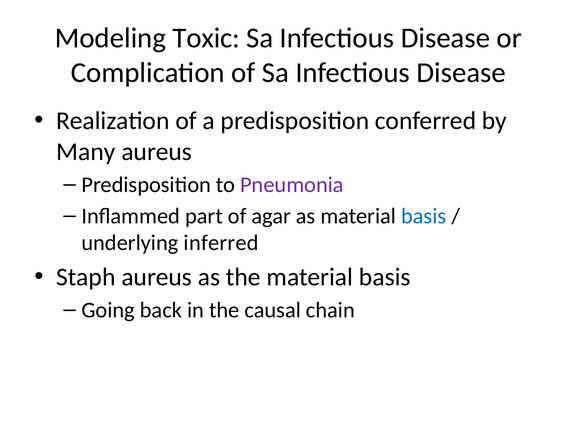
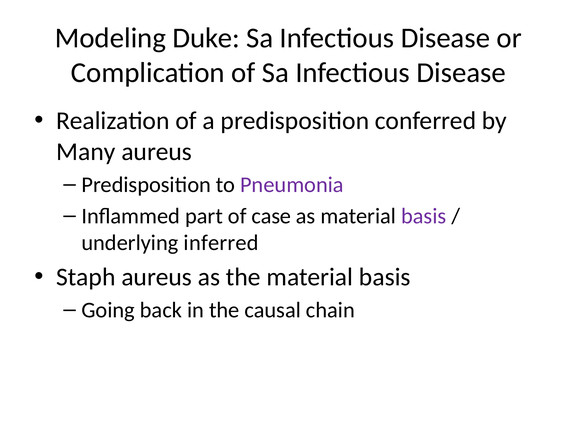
Toxic: Toxic -> Duke
agar: agar -> case
basis at (424, 216) colour: blue -> purple
